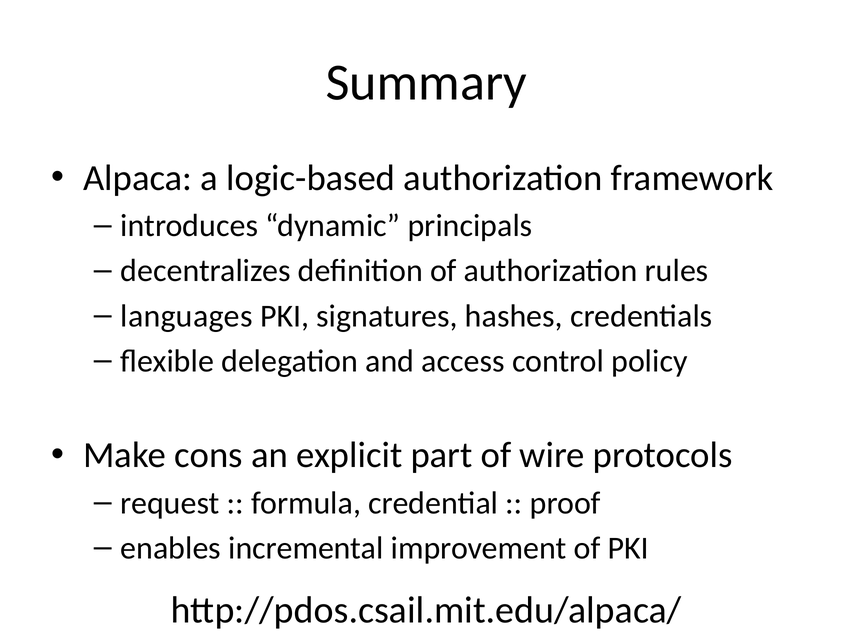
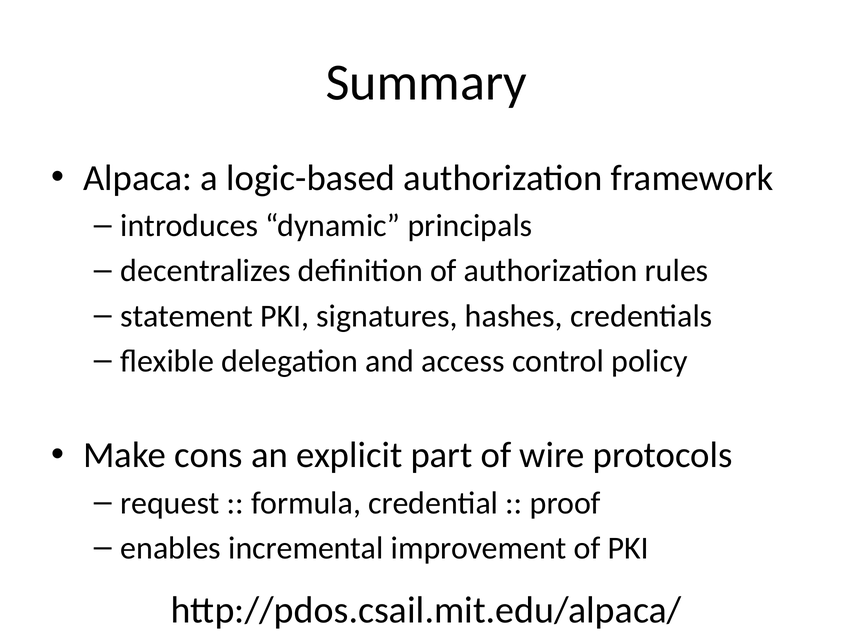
languages: languages -> statement
